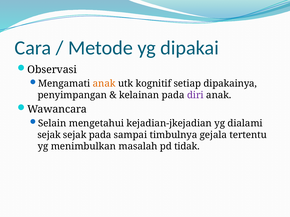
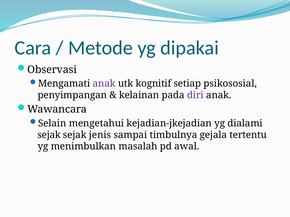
anak at (104, 84) colour: orange -> purple
dipakainya: dipakainya -> psikososial
sejak pada: pada -> jenis
tidak: tidak -> awal
